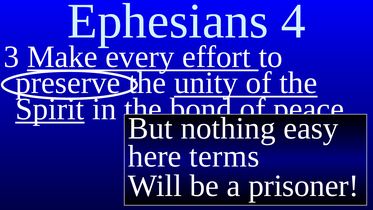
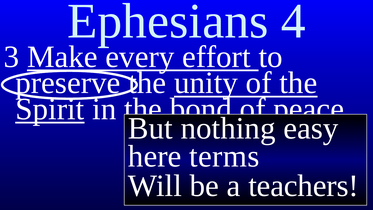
prisoner: prisoner -> teachers
